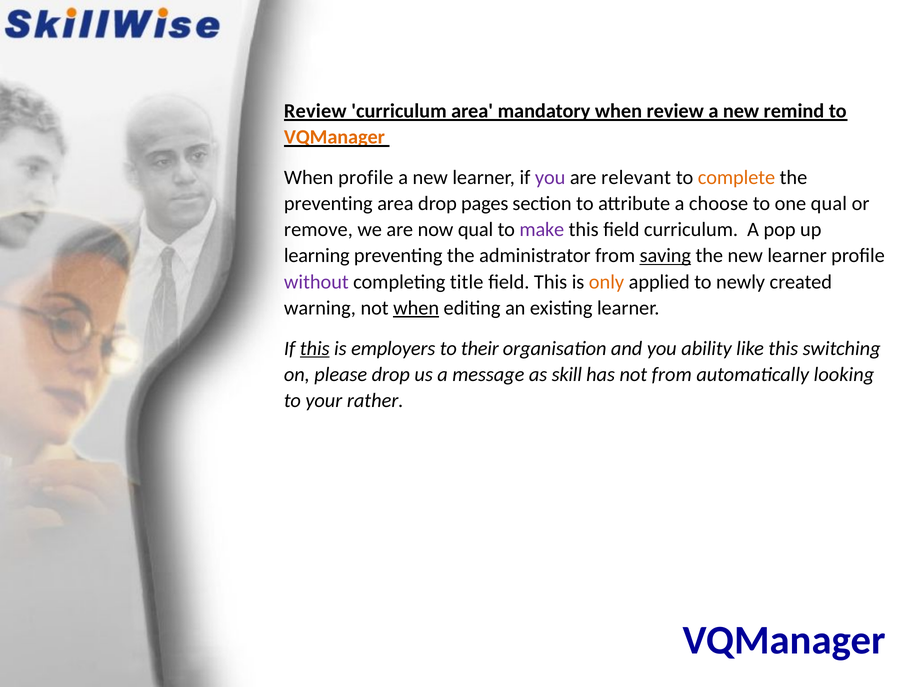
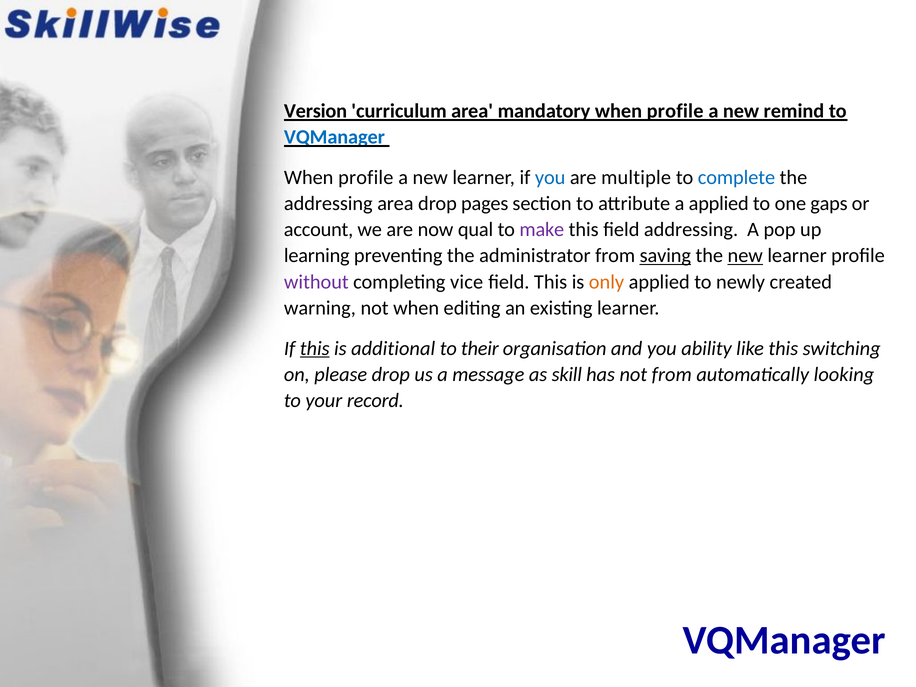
Review at (315, 111): Review -> Version
mandatory when review: review -> profile
VQManager at (334, 137) colour: orange -> blue
you at (550, 177) colour: purple -> blue
relevant: relevant -> multiple
complete colour: orange -> blue
preventing at (328, 203): preventing -> addressing
a choose: choose -> applied
one qual: qual -> gaps
remove: remove -> account
field curriculum: curriculum -> addressing
new at (745, 256) underline: none -> present
title: title -> vice
when at (416, 308) underline: present -> none
employers: employers -> additional
rather: rather -> record
